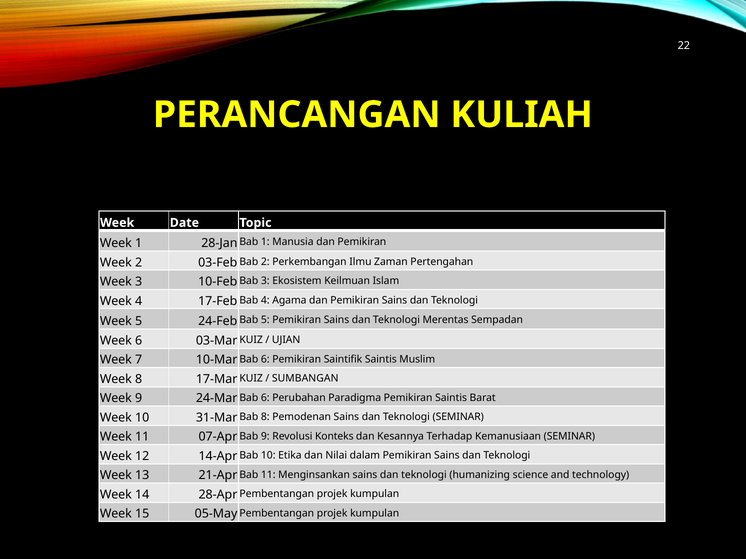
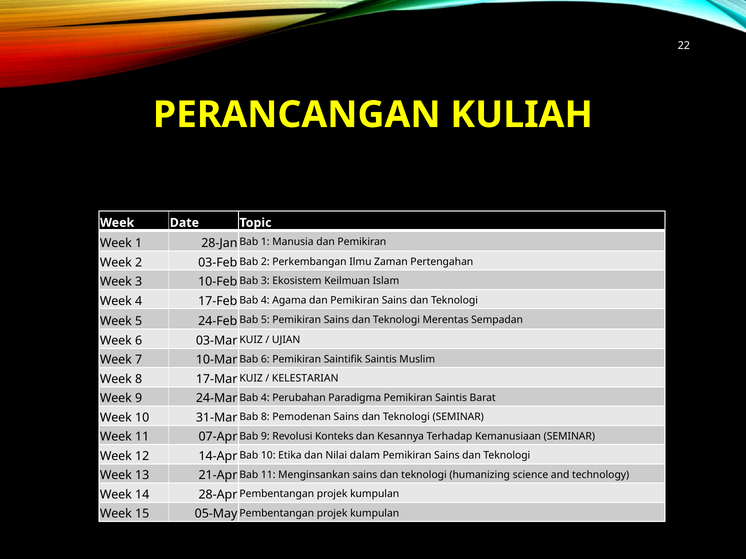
SUMBANGAN: SUMBANGAN -> KELESTARIAN
6 at (265, 398): 6 -> 4
